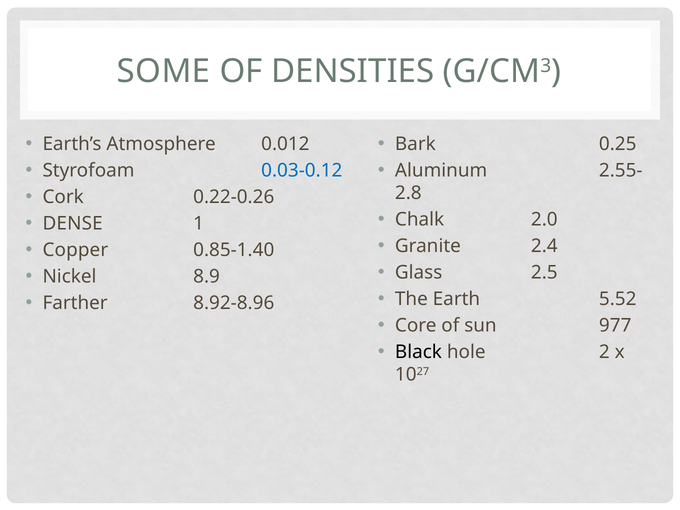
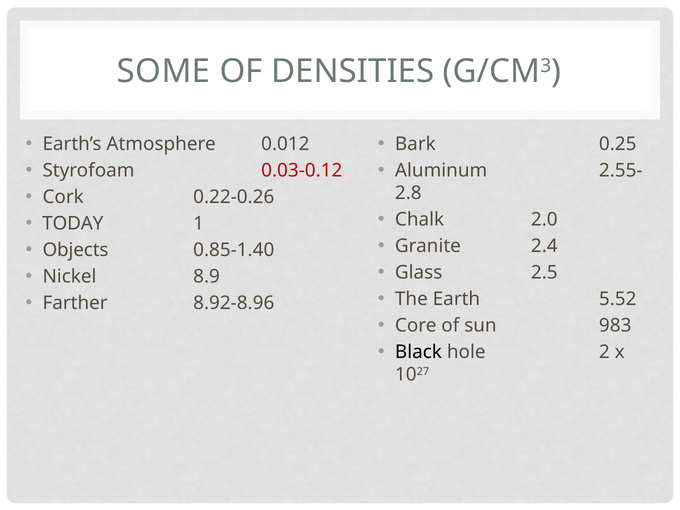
0.03-0.12 colour: blue -> red
DENSE: DENSE -> TODAY
Copper: Copper -> Objects
977: 977 -> 983
